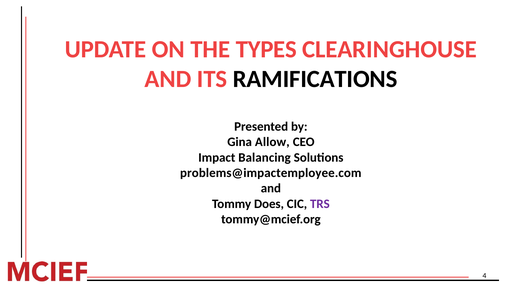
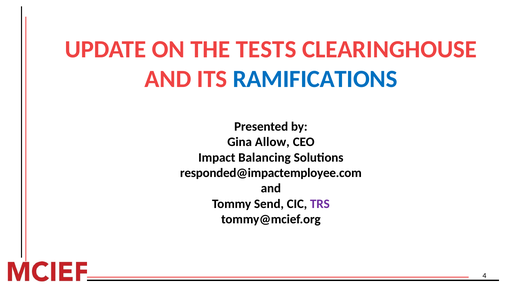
TYPES: TYPES -> TESTS
RAMIFICATIONS colour: black -> blue
problems@impactemployee.com: problems@impactemployee.com -> responded@impactemployee.com
Does: Does -> Send
